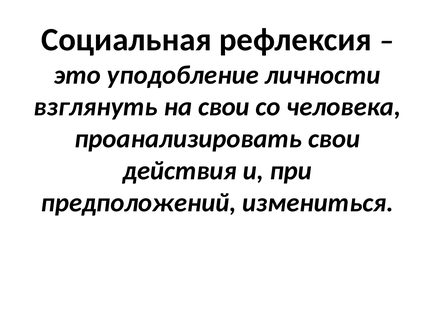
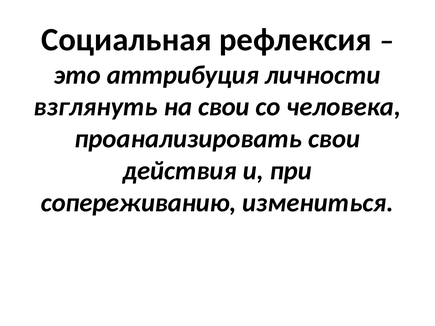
уподобление: уподобление -> аттрибуция
предположений: предположений -> сопереживанию
